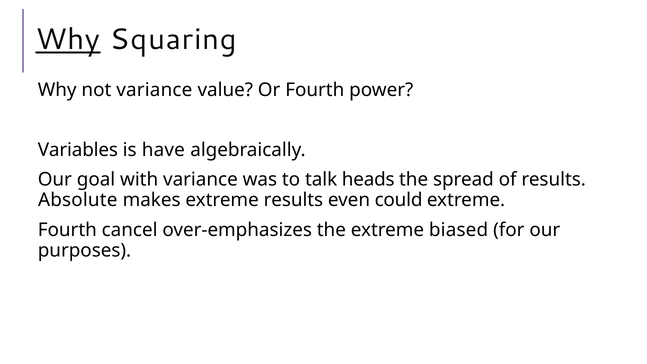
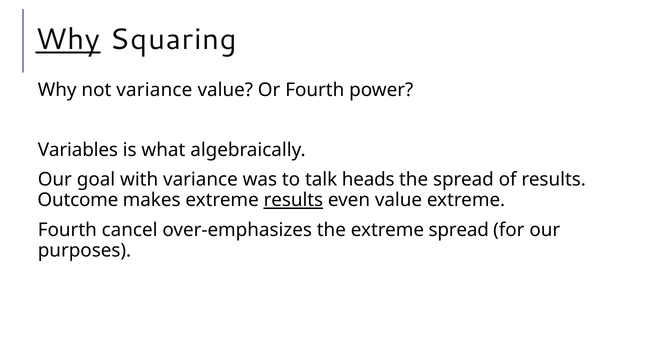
have: have -> what
Absolute: Absolute -> Outcome
results at (293, 200) underline: none -> present
even could: could -> value
extreme biased: biased -> spread
